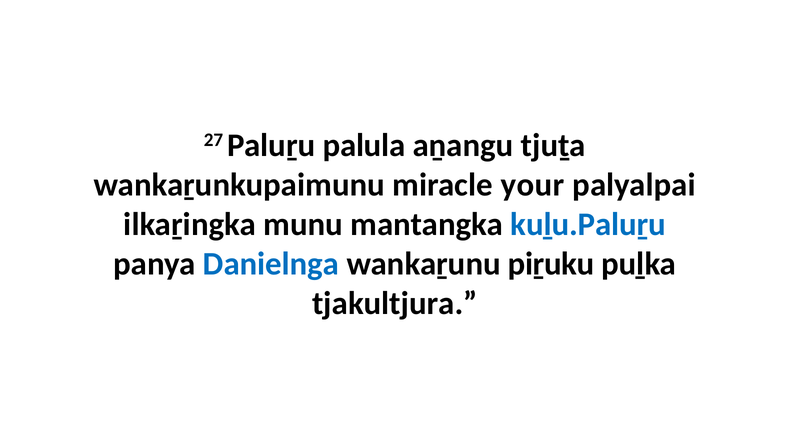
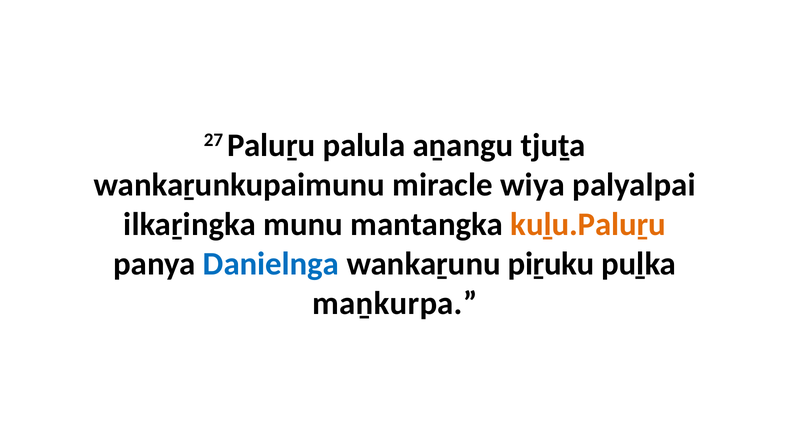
your: your -> wiya
kuḻu.Paluṟu colour: blue -> orange
tjakultjura: tjakultjura -> maṉkurpa
